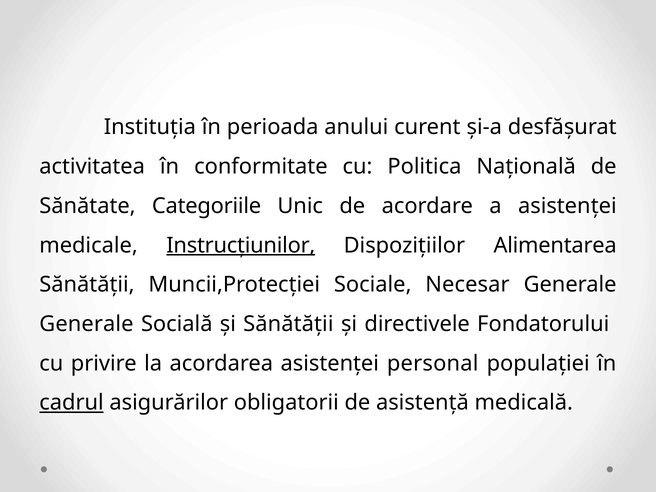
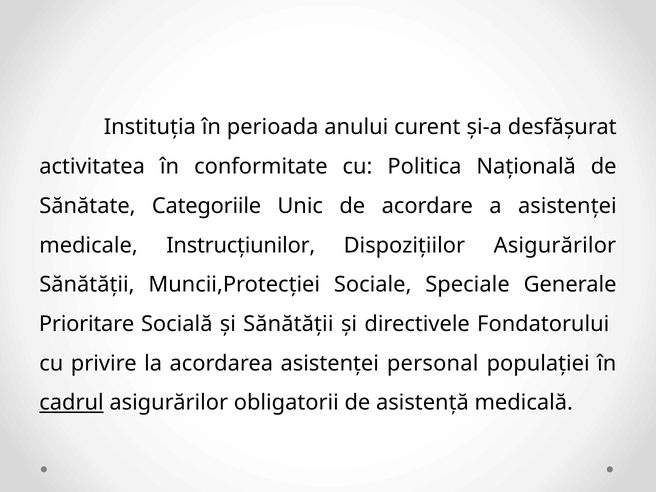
Instrucțiunilor underline: present -> none
Dispozițiilor Alimentarea: Alimentarea -> Asigurărilor
Necesar: Necesar -> Speciale
Generale at (86, 324): Generale -> Prioritare
